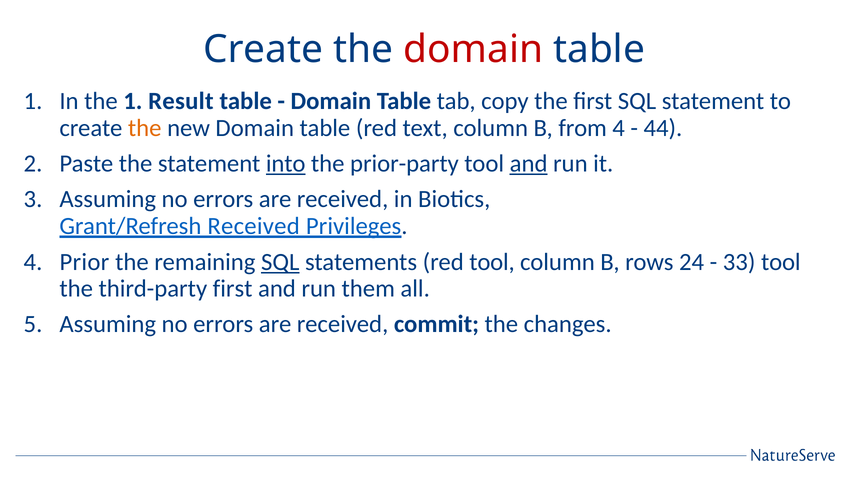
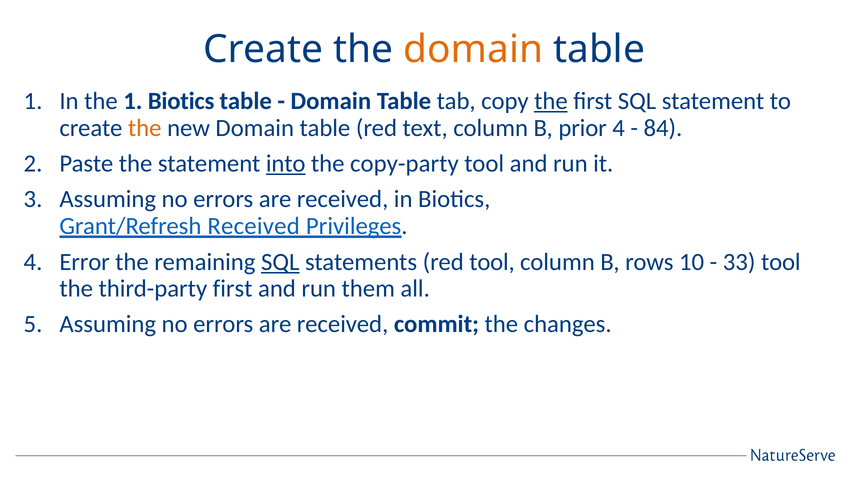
domain at (473, 49) colour: red -> orange
1 Result: Result -> Biotics
the at (551, 101) underline: none -> present
from: from -> prior
44: 44 -> 84
prior-party: prior-party -> copy-party
and at (529, 164) underline: present -> none
Prior: Prior -> Error
24: 24 -> 10
